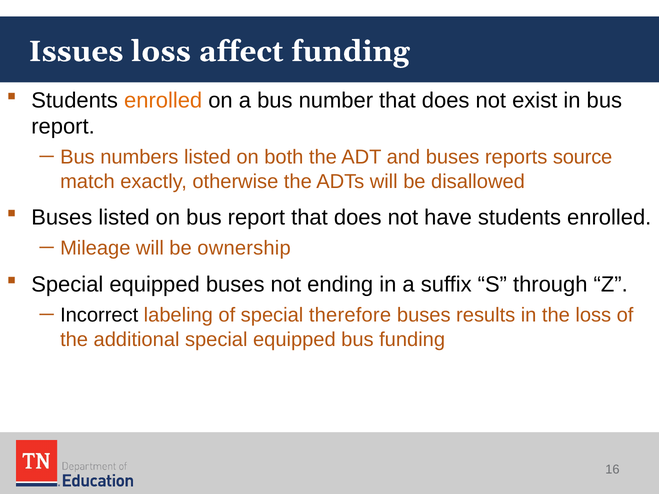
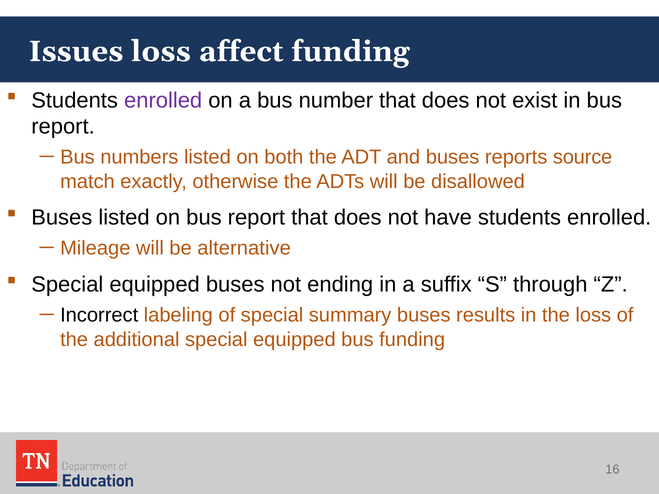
enrolled at (163, 100) colour: orange -> purple
ownership: ownership -> alternative
therefore: therefore -> summary
